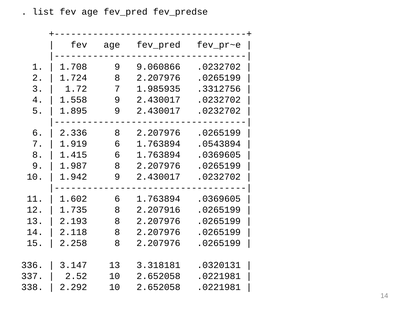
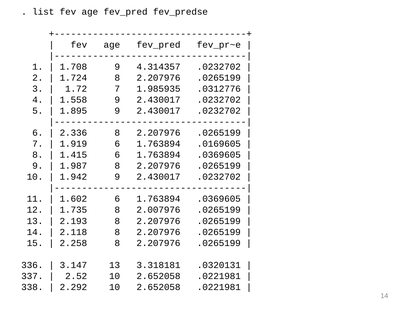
9.060866: 9.060866 -> 4.314357
.3312756: .3312756 -> .0312776
.0543894: .0543894 -> .0169605
2.207916: 2.207916 -> 2.007976
